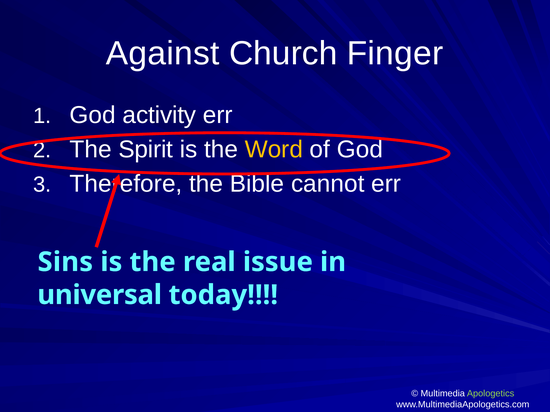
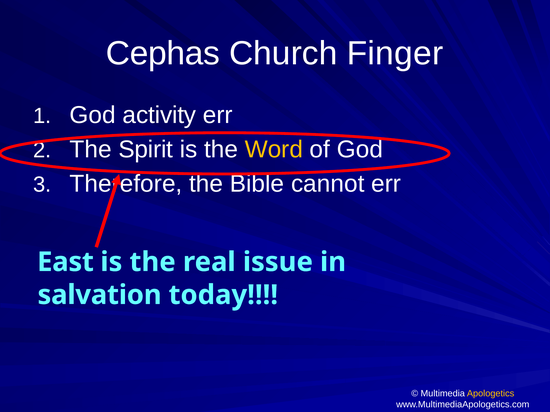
Against: Against -> Cephas
Sins: Sins -> East
universal: universal -> salvation
Apologetics colour: light green -> yellow
